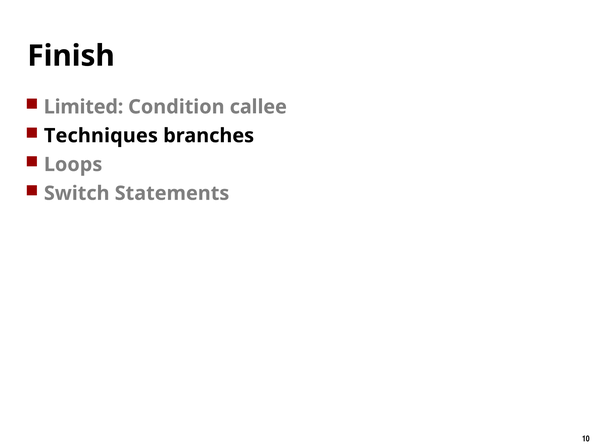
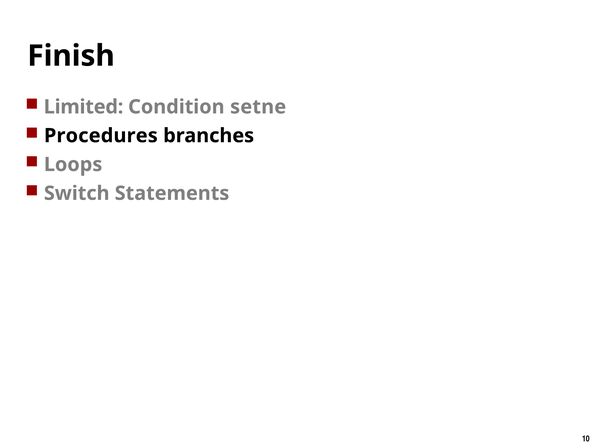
callee: callee -> setne
Techniques: Techniques -> Procedures
